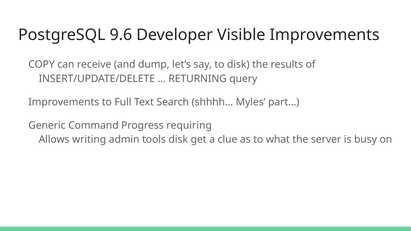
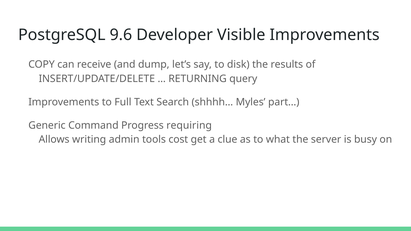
tools disk: disk -> cost
